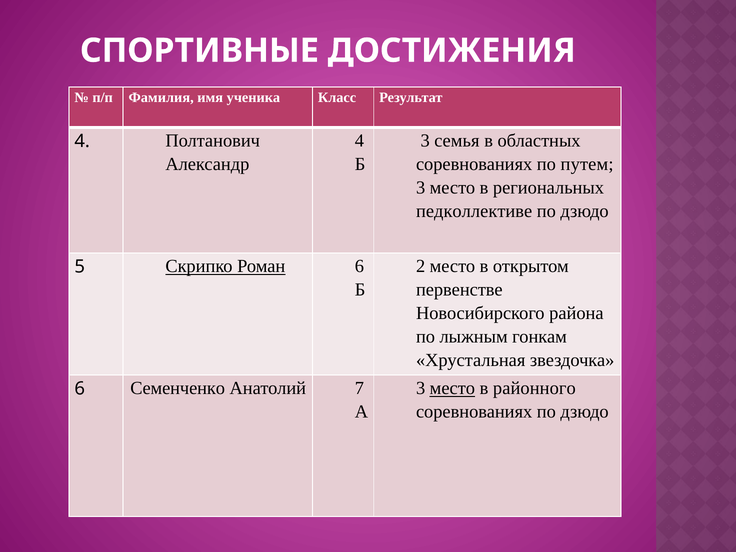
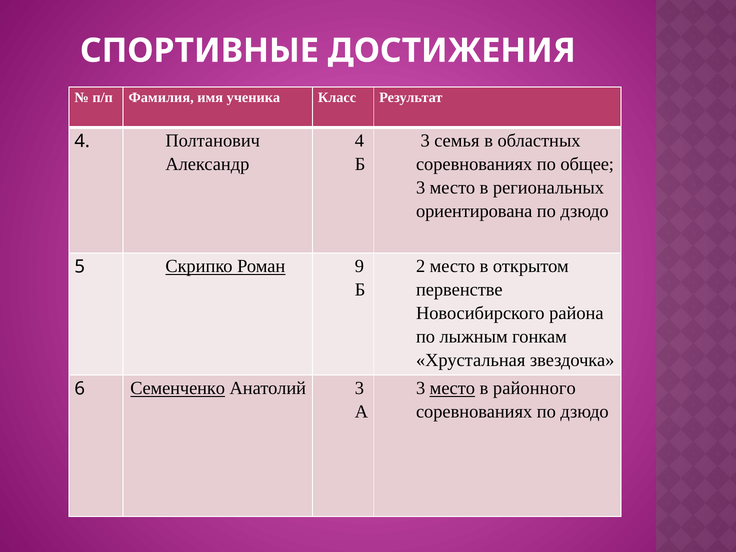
путем: путем -> общее
педколлективе: педколлективе -> ориентирована
Роман 6: 6 -> 9
Семенченко underline: none -> present
Анатолий 7: 7 -> 3
